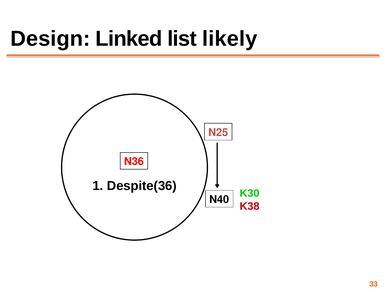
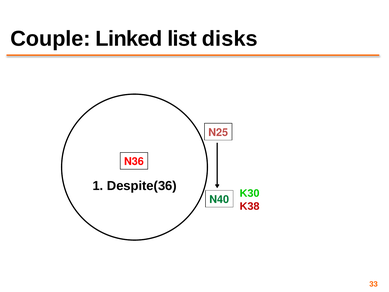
Design: Design -> Couple
likely: likely -> disks
N40 colour: black -> green
